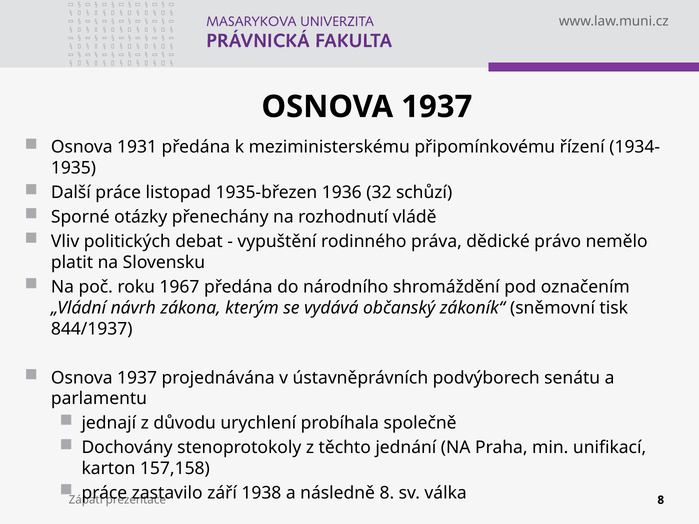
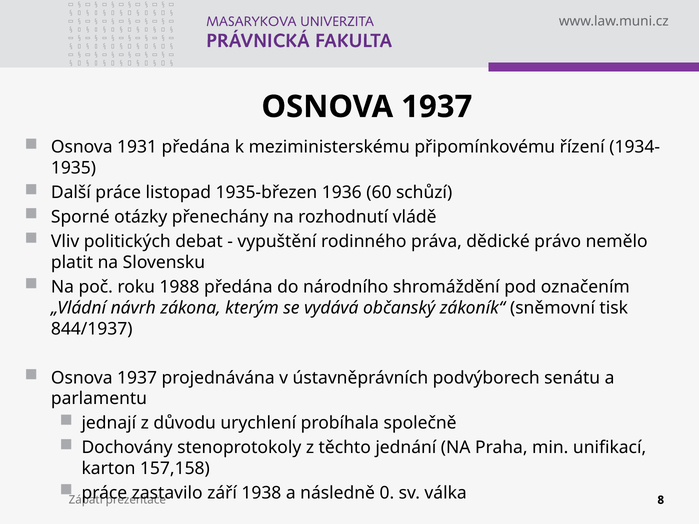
32: 32 -> 60
1967: 1967 -> 1988
následně 8: 8 -> 0
